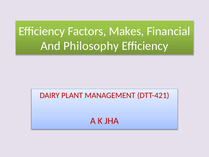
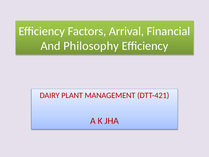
Makes: Makes -> Arrival
